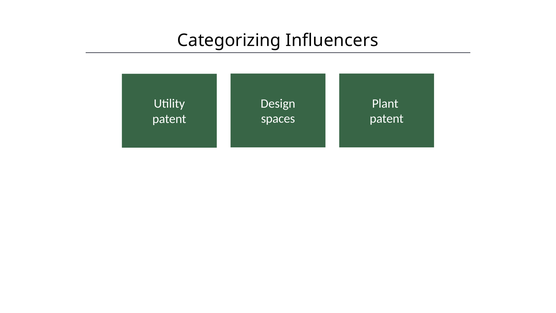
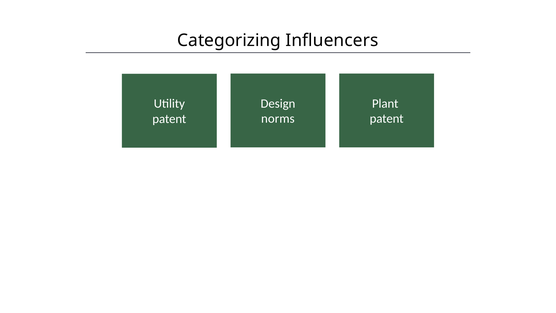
spaces: spaces -> norms
